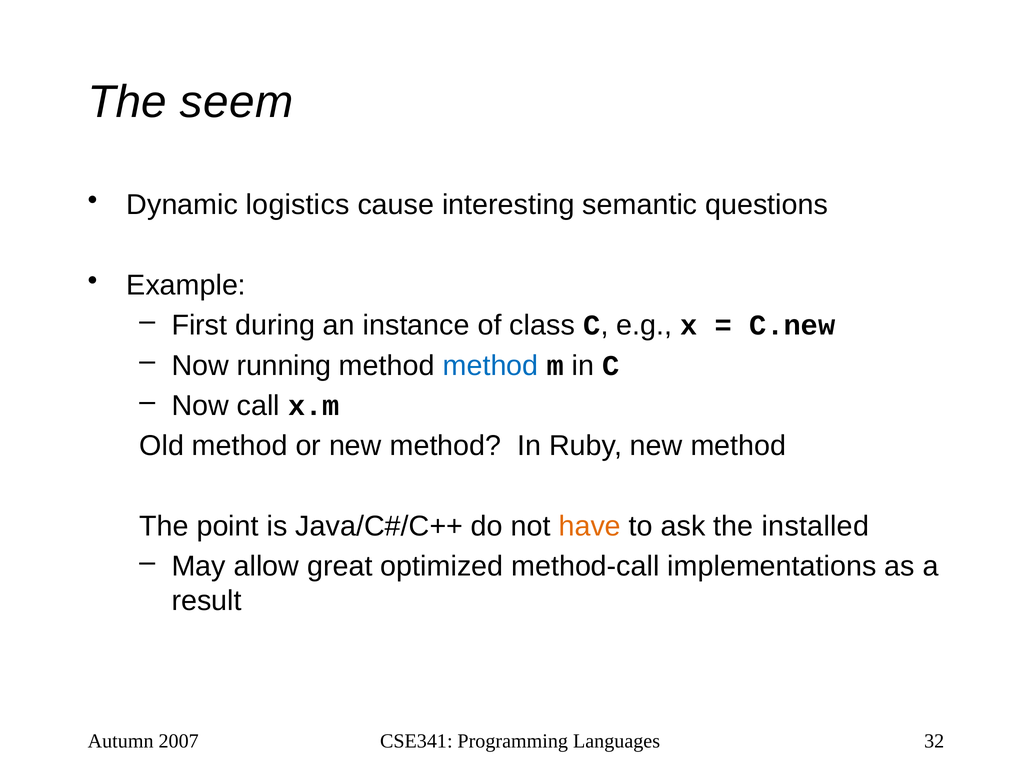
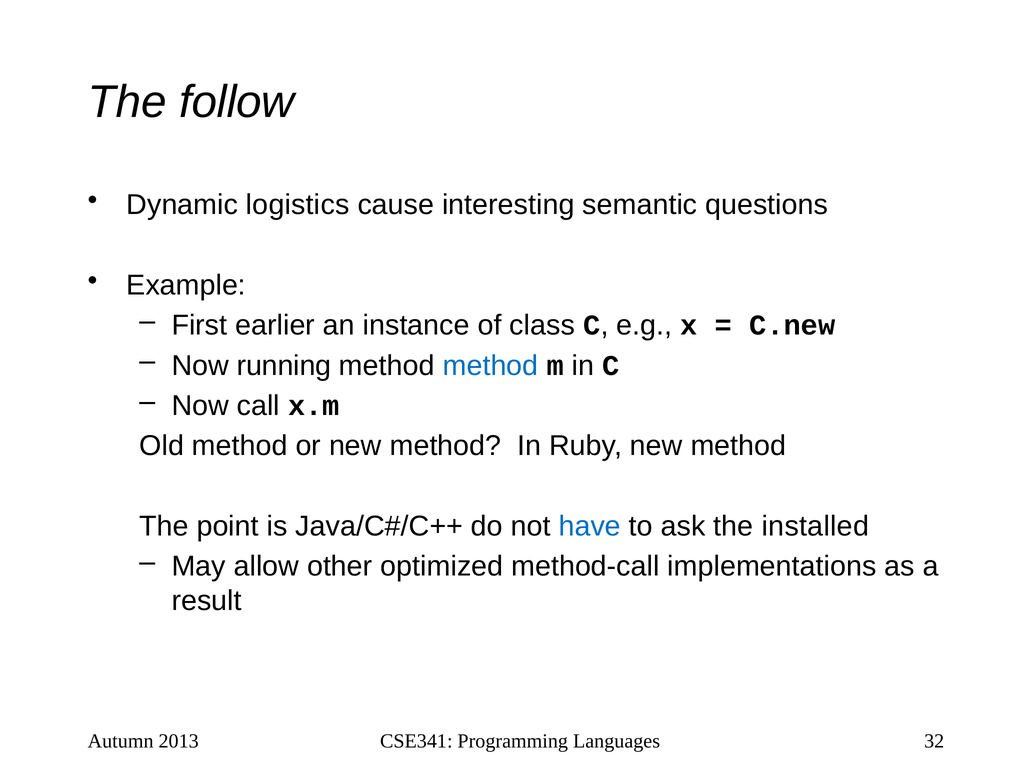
seem: seem -> follow
during: during -> earlier
have colour: orange -> blue
great: great -> other
2007: 2007 -> 2013
